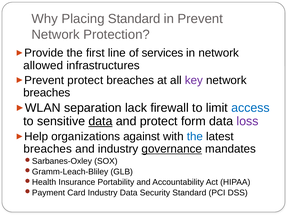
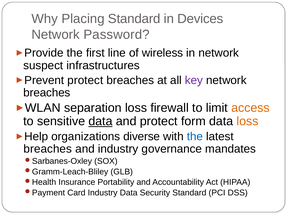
Prevent: Prevent -> Devices
Protection: Protection -> Password
services: services -> wireless
allowed: allowed -> suspect
separation lack: lack -> loss
access colour: blue -> orange
loss at (248, 121) colour: purple -> orange
against: against -> diverse
governance underline: present -> none
